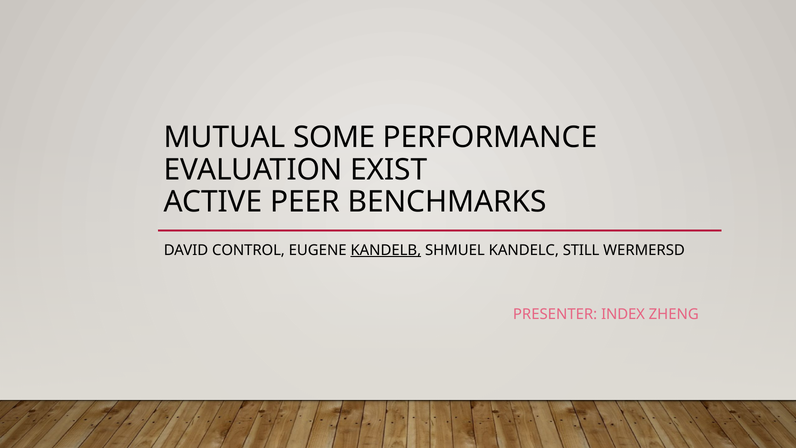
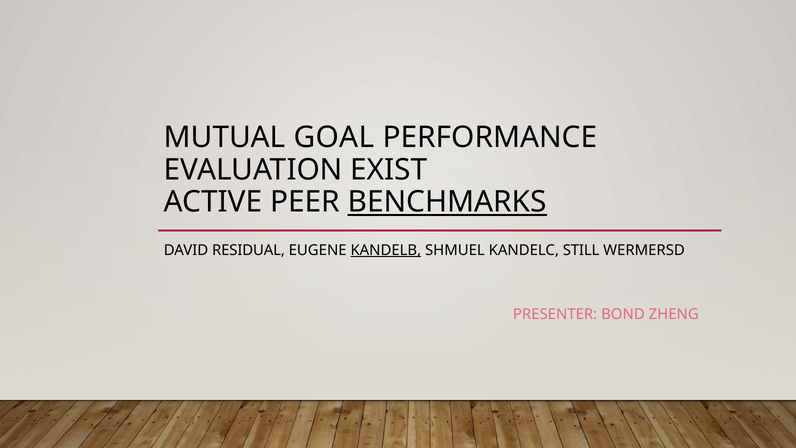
SOME: SOME -> GOAL
BENCHMARKS underline: none -> present
CONTROL: CONTROL -> RESIDUAL
INDEX: INDEX -> BOND
